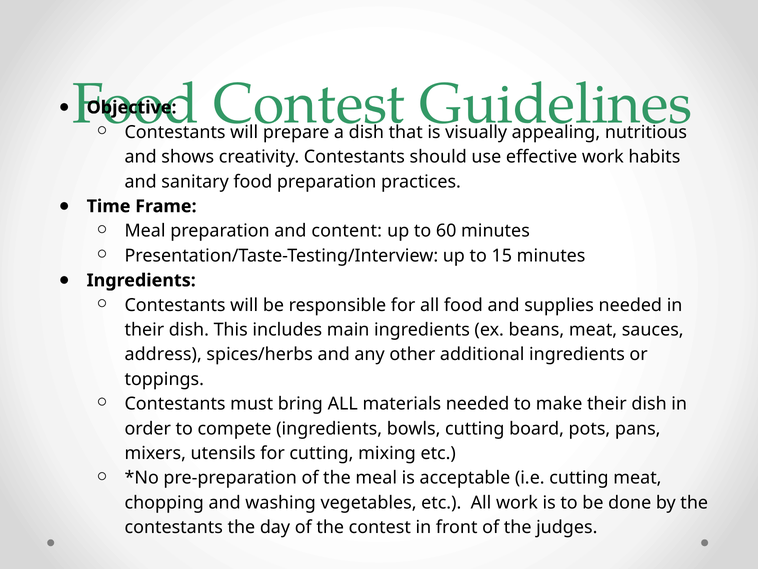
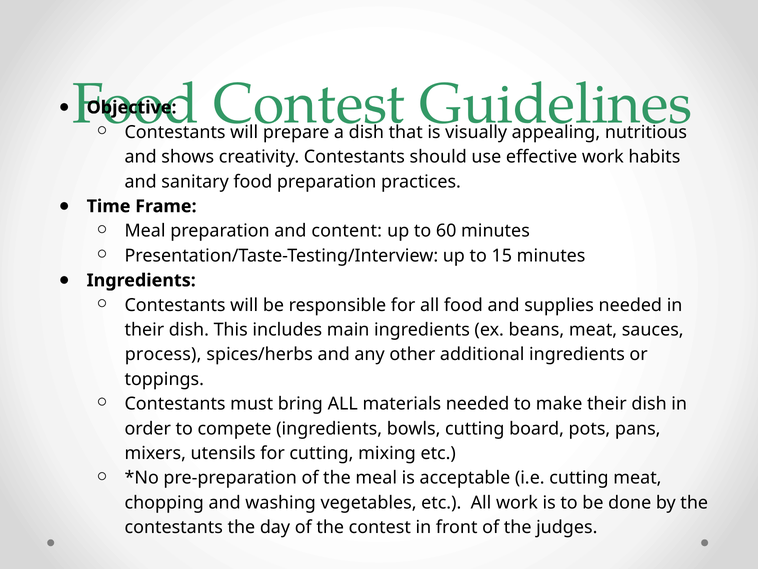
address: address -> process
